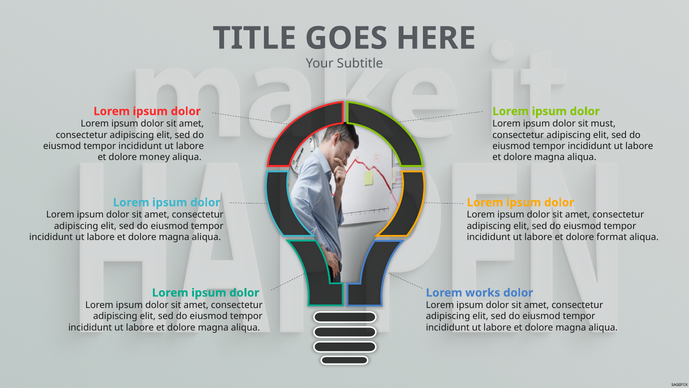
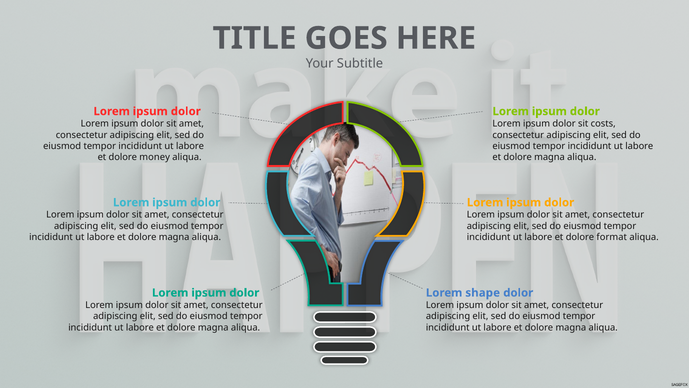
must: must -> costs
works: works -> shape
